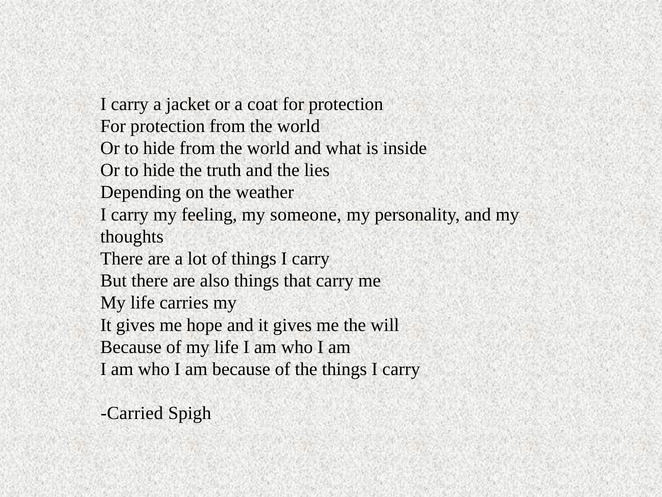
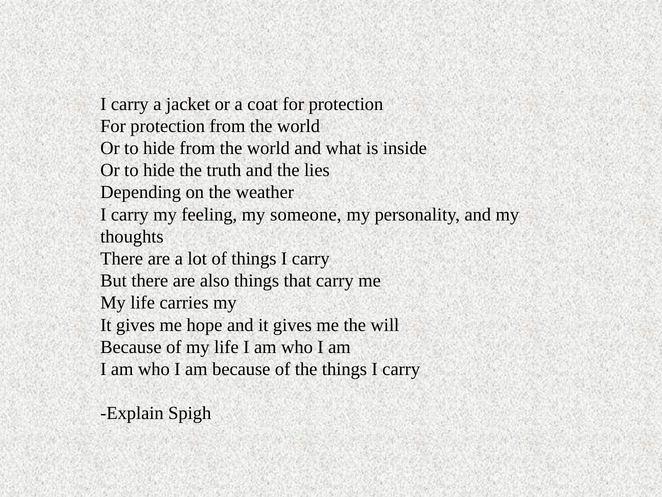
Carried: Carried -> Explain
